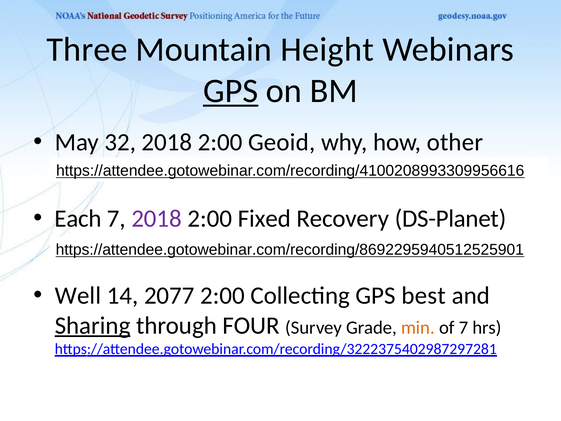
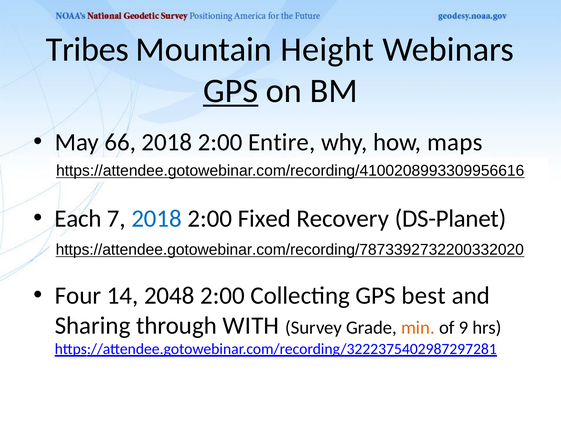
Three: Three -> Tribes
32: 32 -> 66
Geoid: Geoid -> Entire
other: other -> maps
2018 at (157, 218) colour: purple -> blue
https://attendee.gotowebinar.com/recording/8692295940512525901: https://attendee.gotowebinar.com/recording/8692295940512525901 -> https://attendee.gotowebinar.com/recording/7873392732200332020
Well: Well -> Four
2077: 2077 -> 2048
Sharing underline: present -> none
FOUR: FOUR -> WITH
of 7: 7 -> 9
